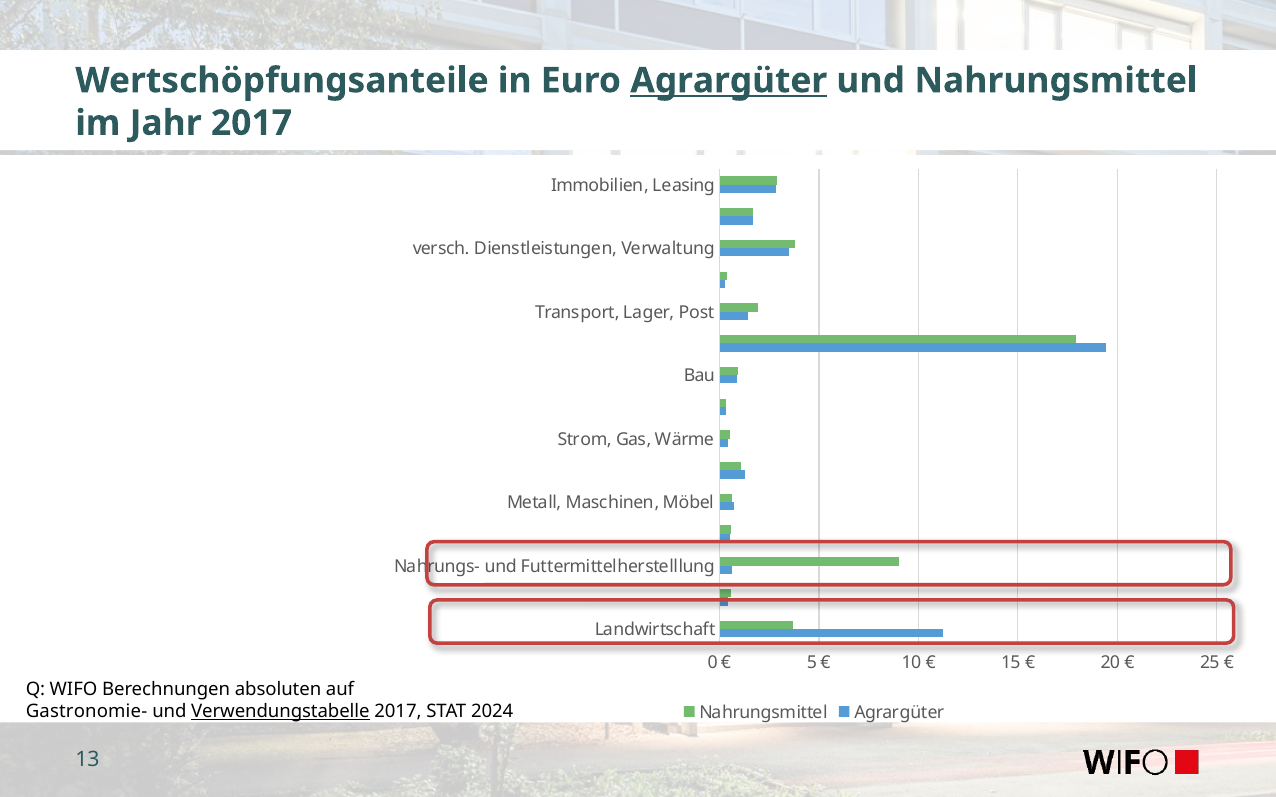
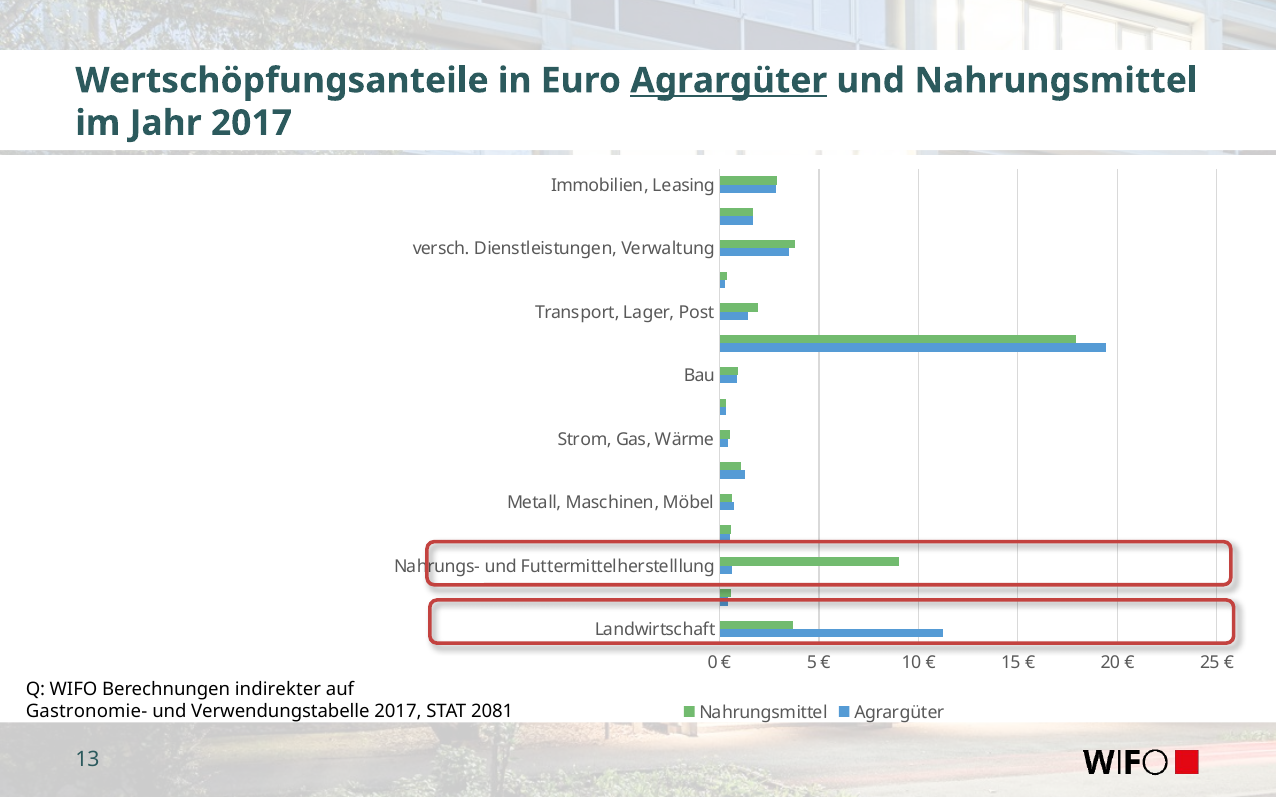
absoluten: absoluten -> indirekter
Verwendungstabelle underline: present -> none
2024: 2024 -> 2081
